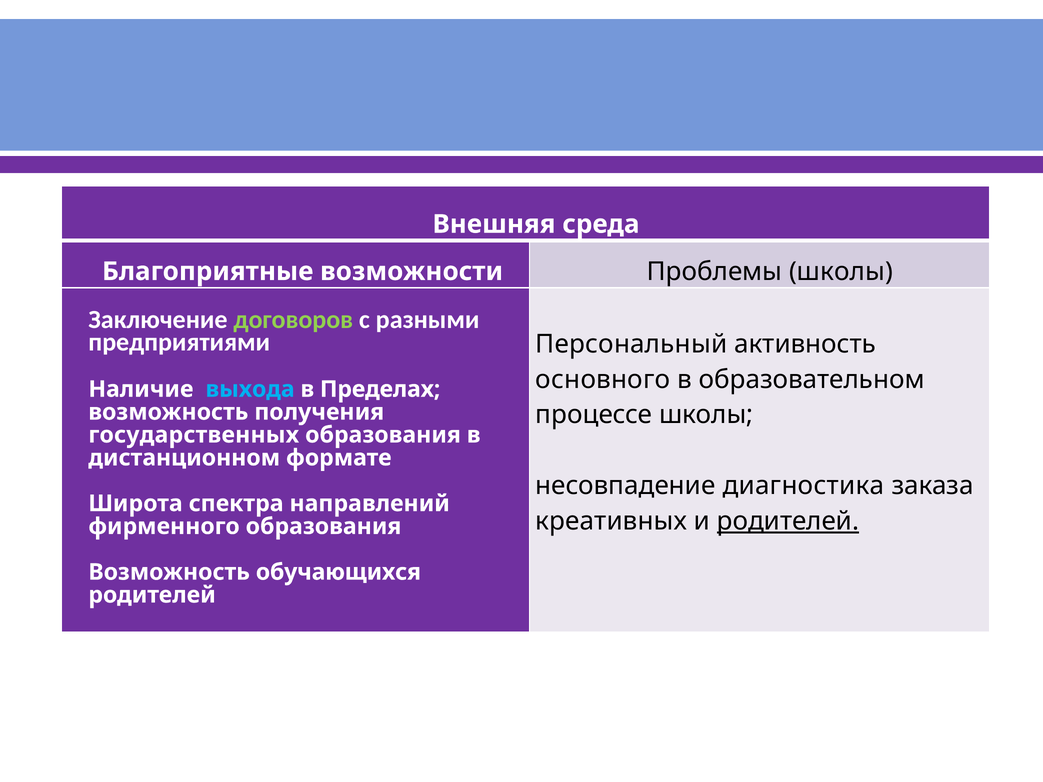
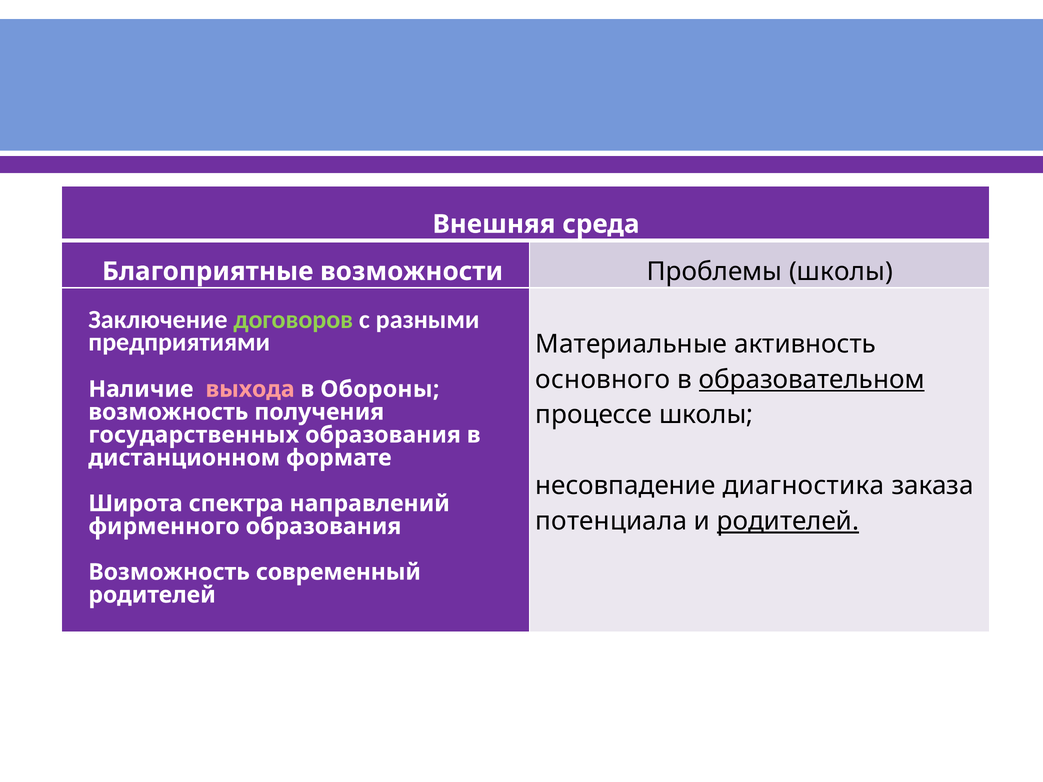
Персональный: Персональный -> Материальные
образовательном underline: none -> present
выхода colour: light blue -> pink
Пределах: Пределах -> Обороны
креативных: креативных -> потенциала
обучающихся: обучающихся -> современный
